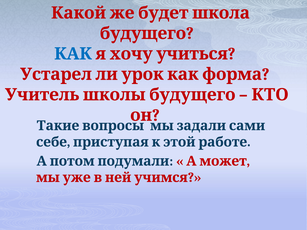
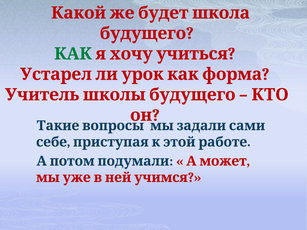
КАК colour: blue -> green
